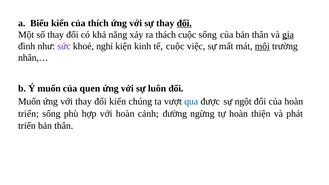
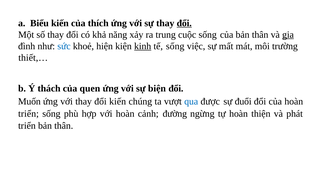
thách: thách -> trung
sức colour: purple -> blue
nghỉ: nghỉ -> hiện
kinh underline: none -> present
tế cuộc: cuộc -> sống
môi underline: present -> none
nhân,…: nhân,… -> thiết,…
Ý muốn: muốn -> thách
luôn: luôn -> biện
ngột: ngột -> đuổi
